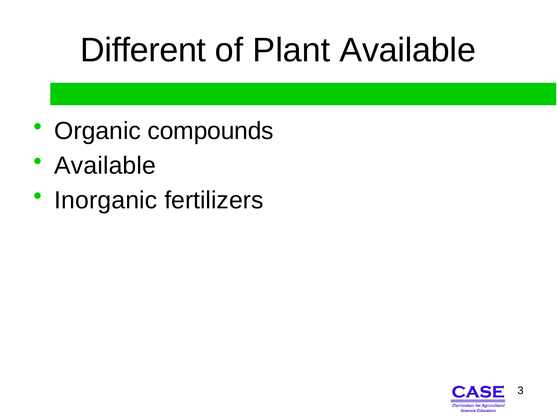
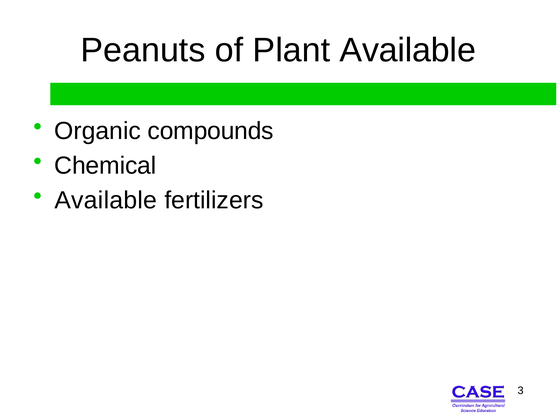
Different: Different -> Peanuts
Available at (105, 165): Available -> Chemical
Inorganic at (106, 200): Inorganic -> Available
